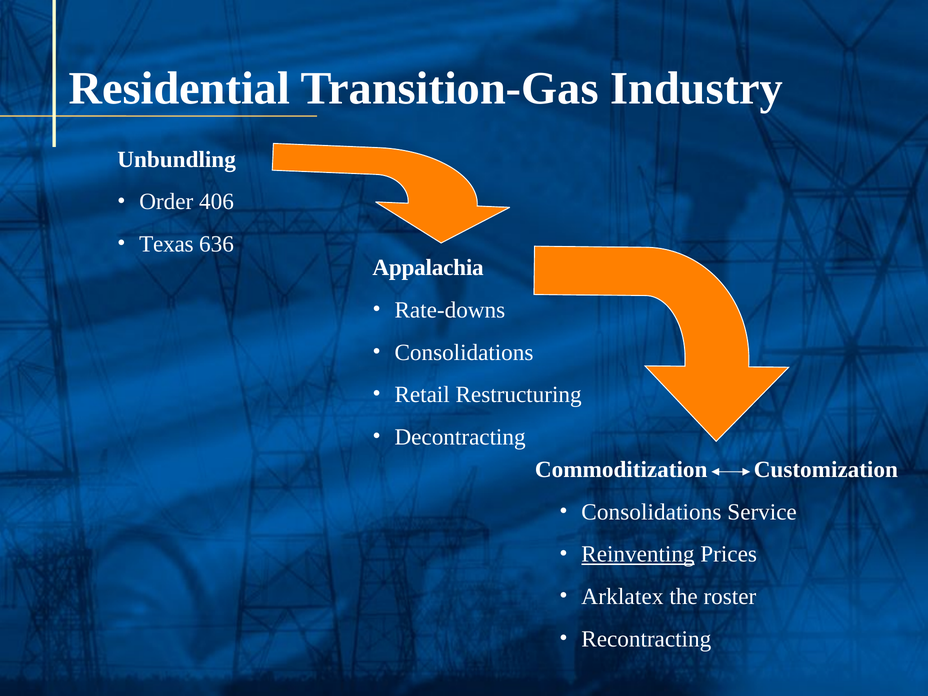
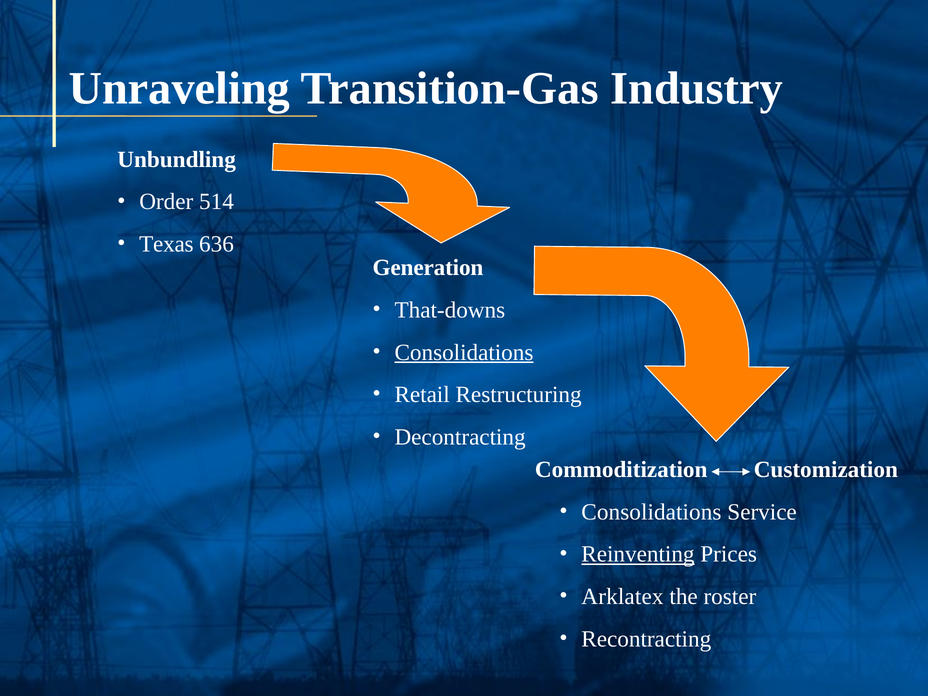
Residential: Residential -> Unraveling
406: 406 -> 514
Appalachia: Appalachia -> Generation
Rate-downs: Rate-downs -> That-downs
Consolidations at (464, 352) underline: none -> present
